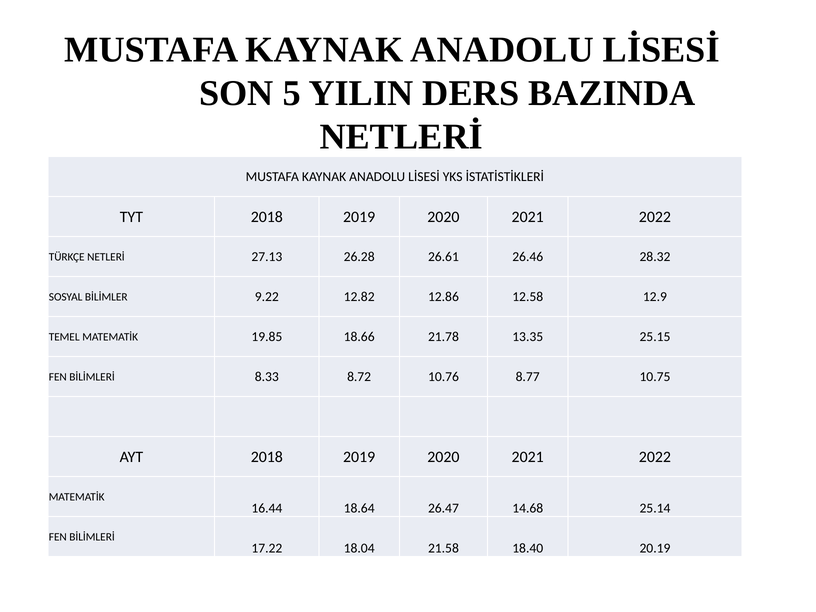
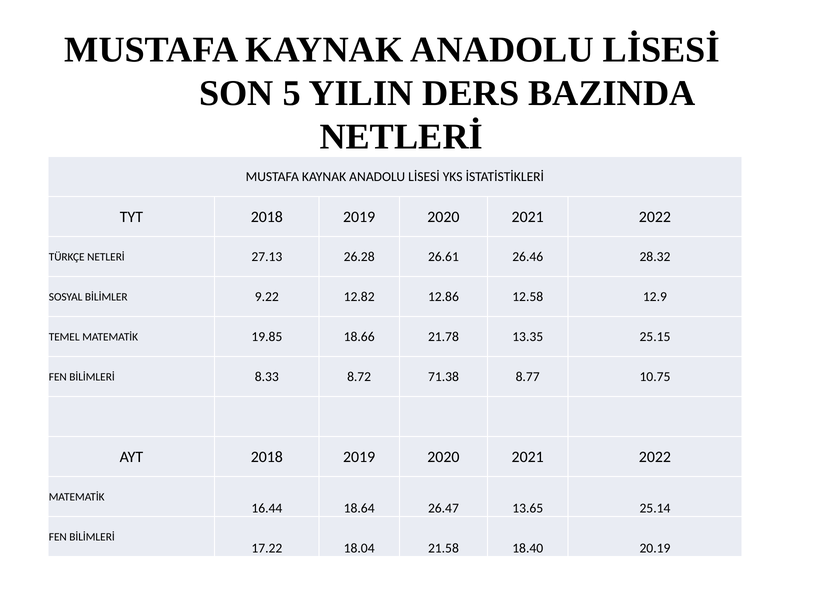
10.76: 10.76 -> 71.38
14.68: 14.68 -> 13.65
